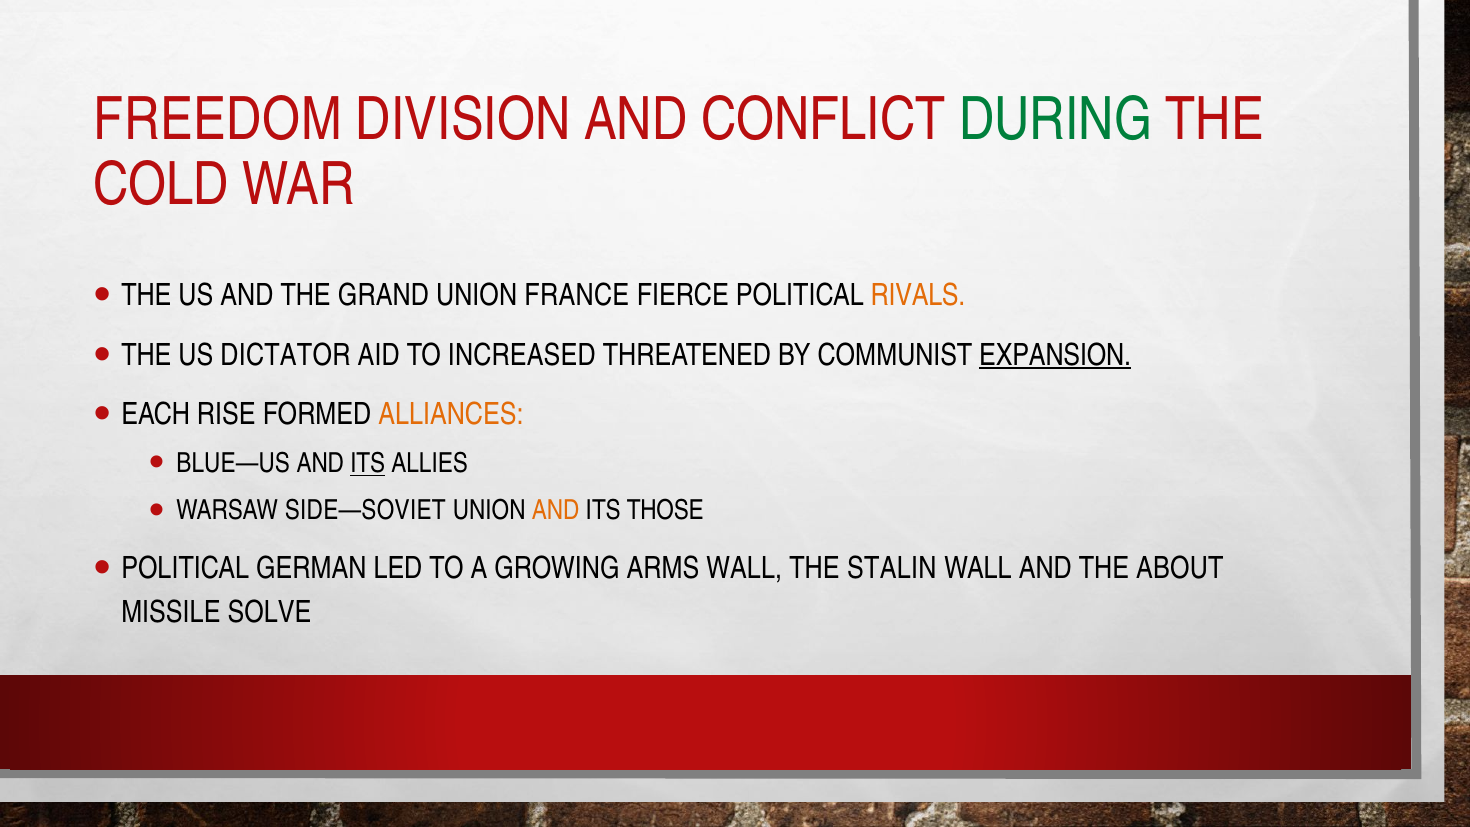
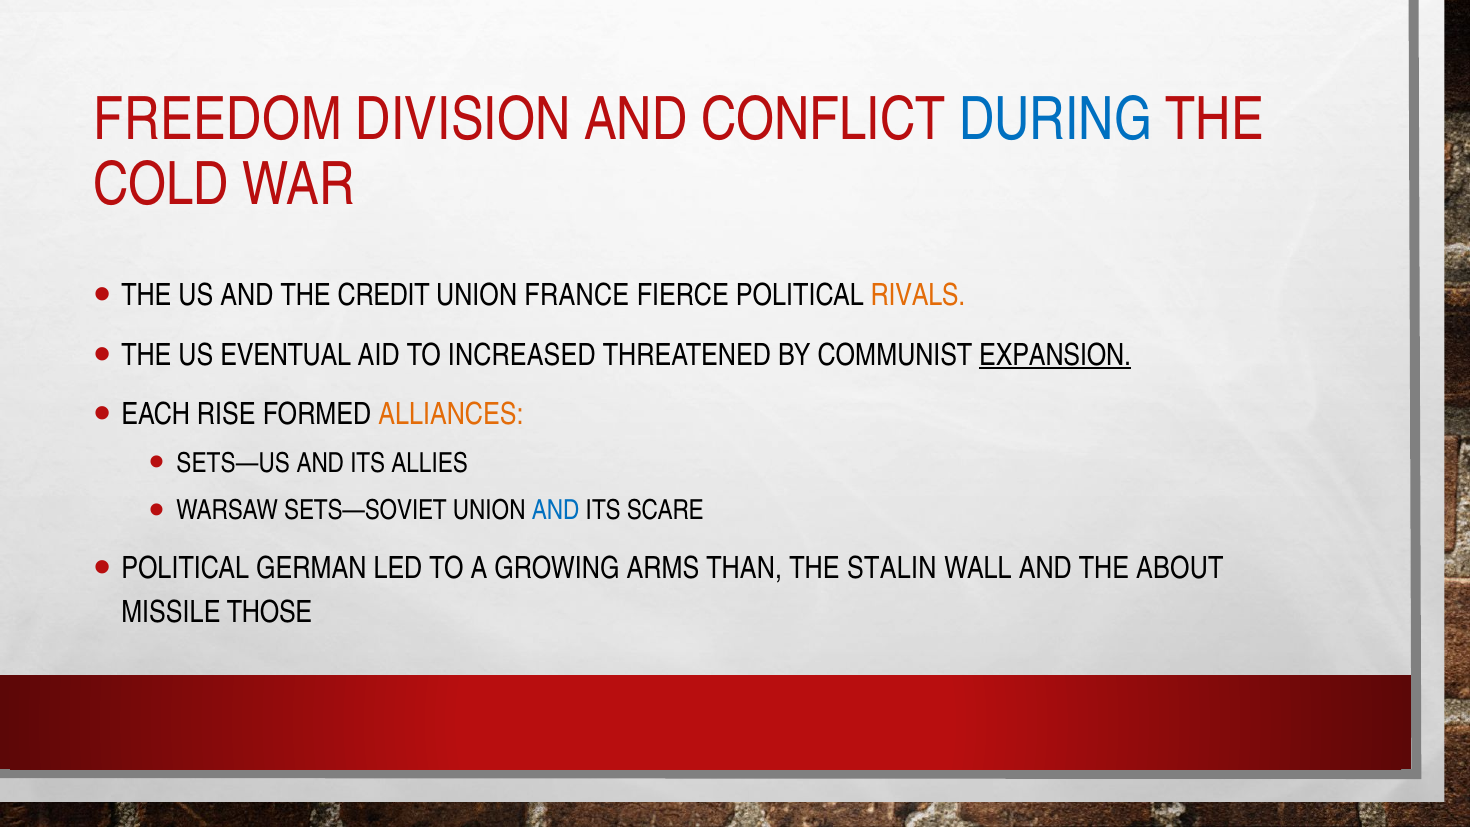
DURING colour: green -> blue
GRAND: GRAND -> CREDIT
DICTATOR: DICTATOR -> EVENTUAL
BLUE—US: BLUE—US -> SETS—US
ITS at (368, 463) underline: present -> none
SIDE—SOVIET: SIDE—SOVIET -> SETS—SOVIET
AND at (556, 511) colour: orange -> blue
THOSE: THOSE -> SCARE
ARMS WALL: WALL -> THAN
SOLVE: SOLVE -> THOSE
